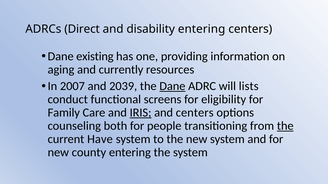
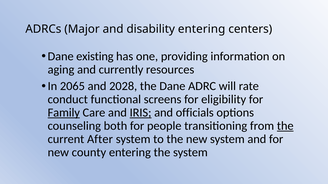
Direct: Direct -> Major
2007: 2007 -> 2065
2039: 2039 -> 2028
Dane at (172, 86) underline: present -> none
lists: lists -> rate
Family underline: none -> present
and centers: centers -> officials
Have: Have -> After
